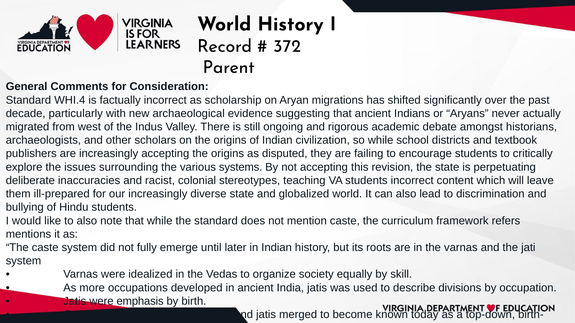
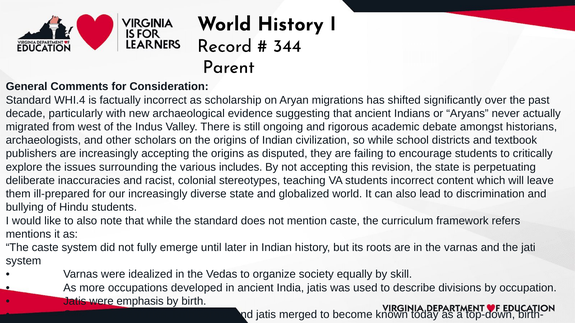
372: 372 -> 344
systems: systems -> includes
